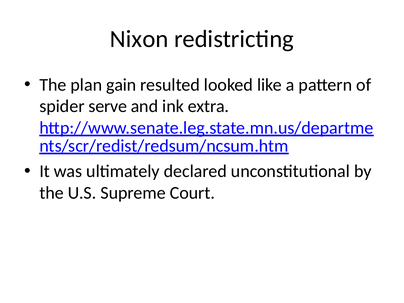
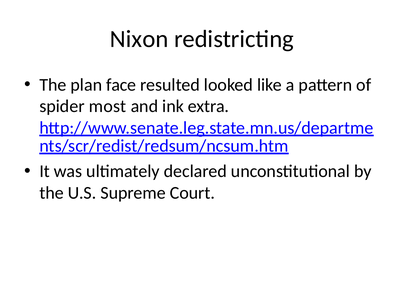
gain: gain -> face
serve: serve -> most
